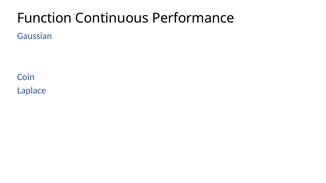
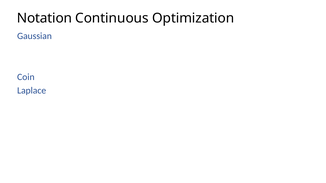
Function: Function -> Notation
Performance: Performance -> Optimization
